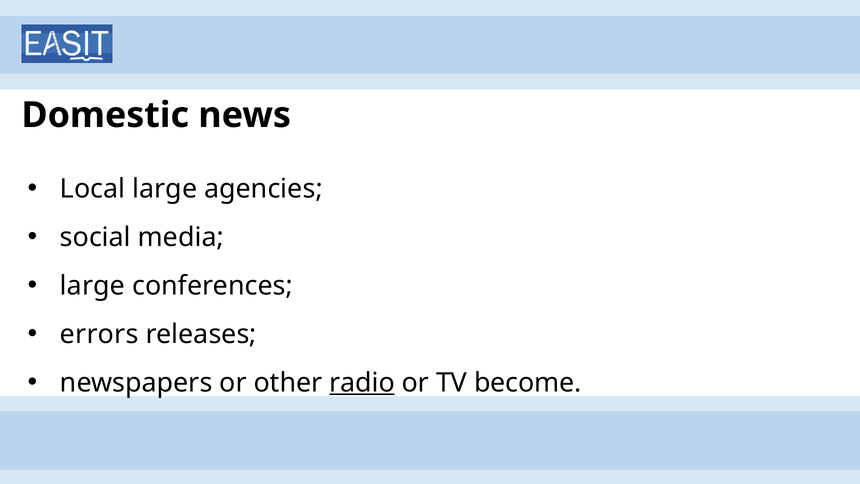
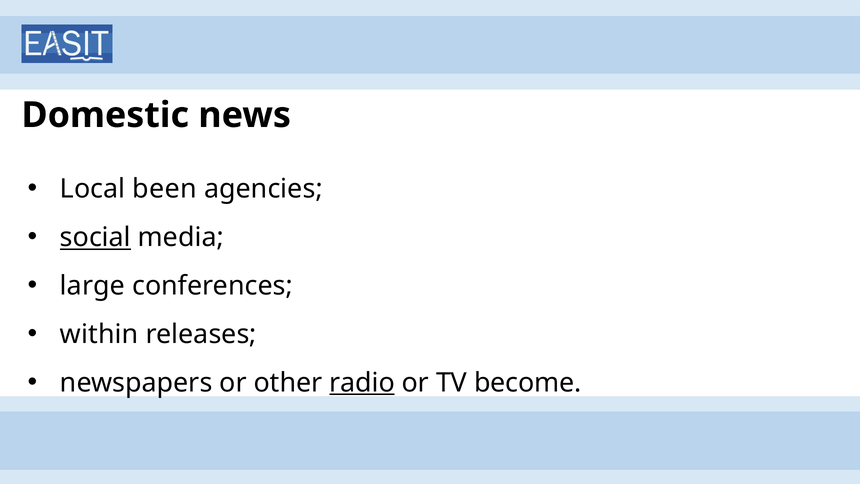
Local large: large -> been
social underline: none -> present
errors: errors -> within
